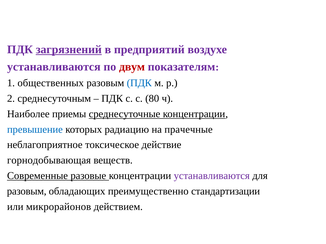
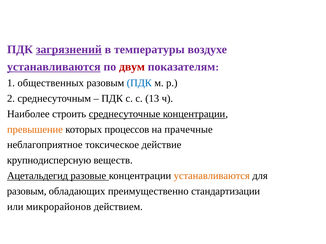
предприятий: предприятий -> температуры
устанавливаются at (54, 67) underline: none -> present
80: 80 -> 13
приемы: приемы -> строить
превышение colour: blue -> orange
радиацию: радиацию -> процессов
горнодобывающая: горнодобывающая -> крупнодисперсную
Современные: Современные -> Ацетальдегид
устанавливаются at (212, 176) colour: purple -> orange
